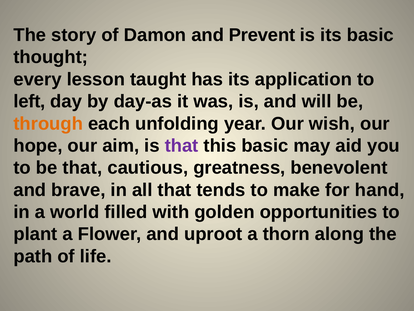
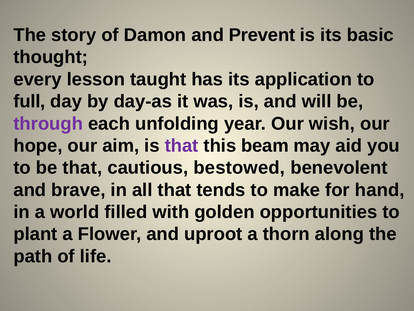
left: left -> full
through colour: orange -> purple
this basic: basic -> beam
greatness: greatness -> bestowed
